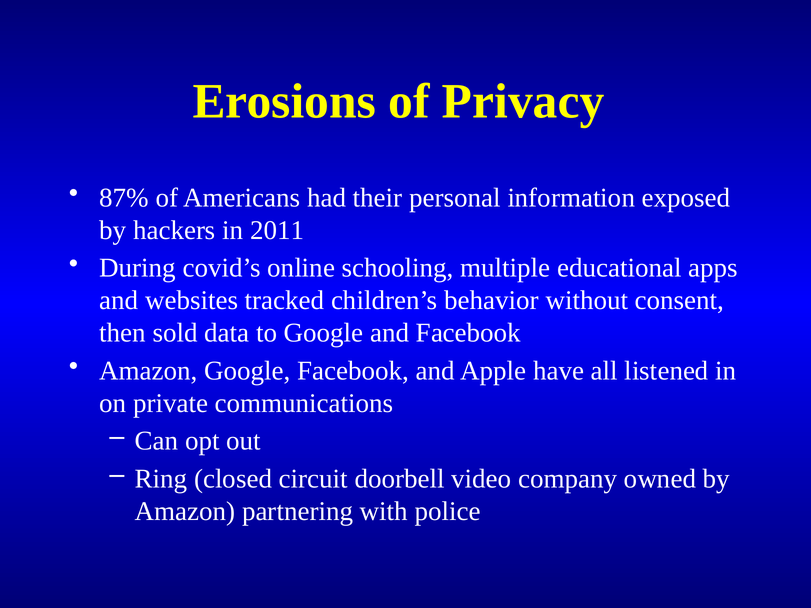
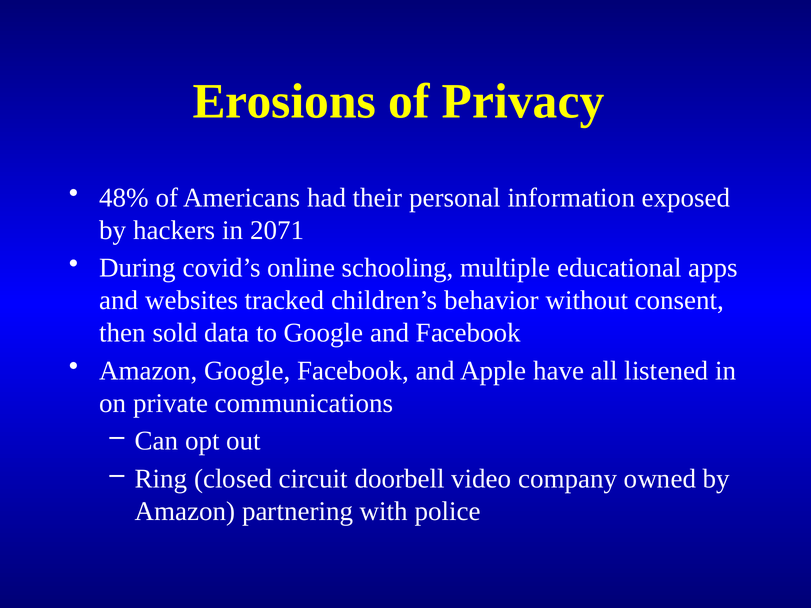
87%: 87% -> 48%
2011: 2011 -> 2071
